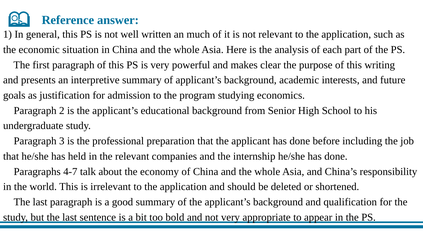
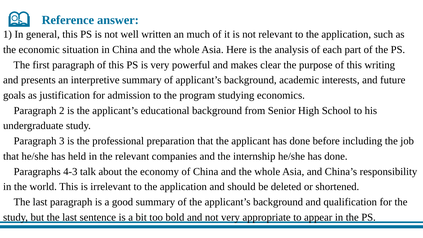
4-7: 4-7 -> 4-3
